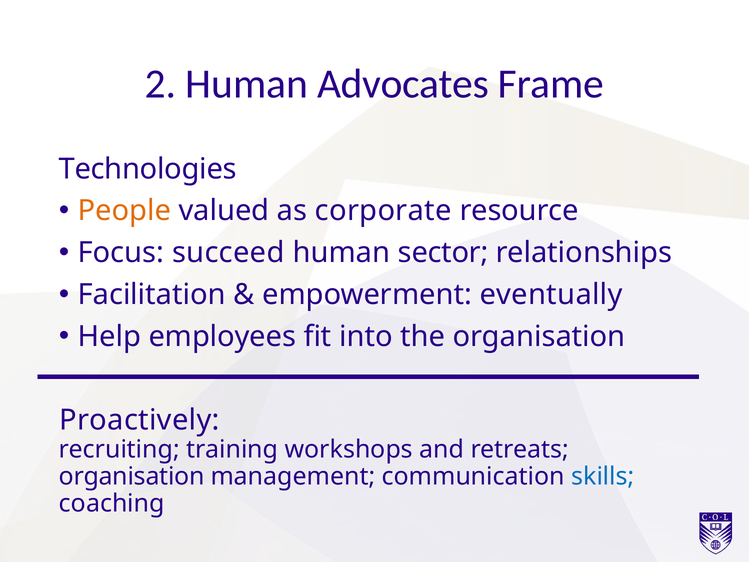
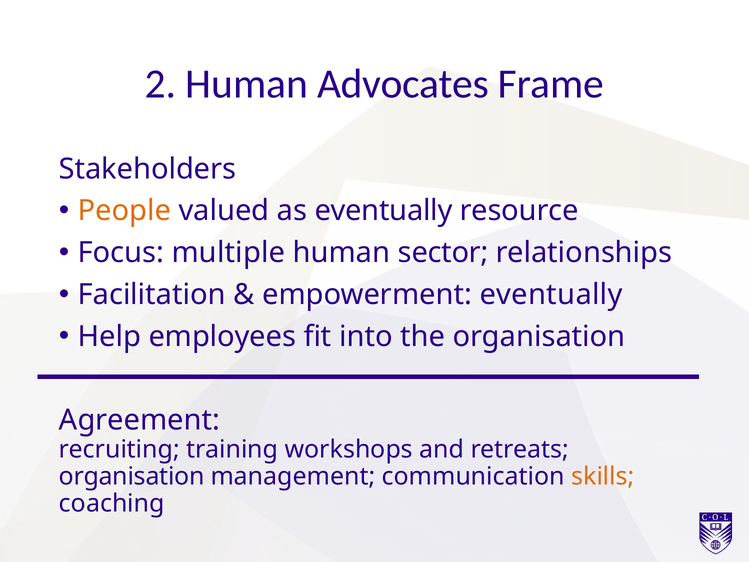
Technologies: Technologies -> Stakeholders
as corporate: corporate -> eventually
succeed: succeed -> multiple
Proactively: Proactively -> Agreement
skills colour: blue -> orange
